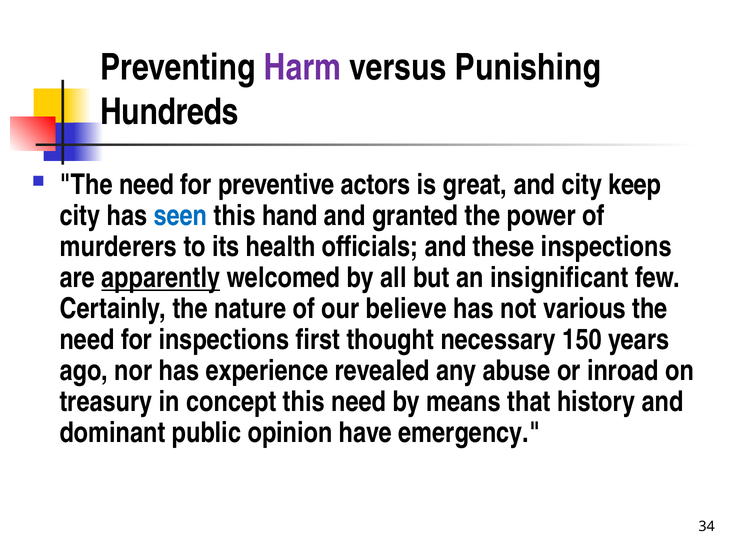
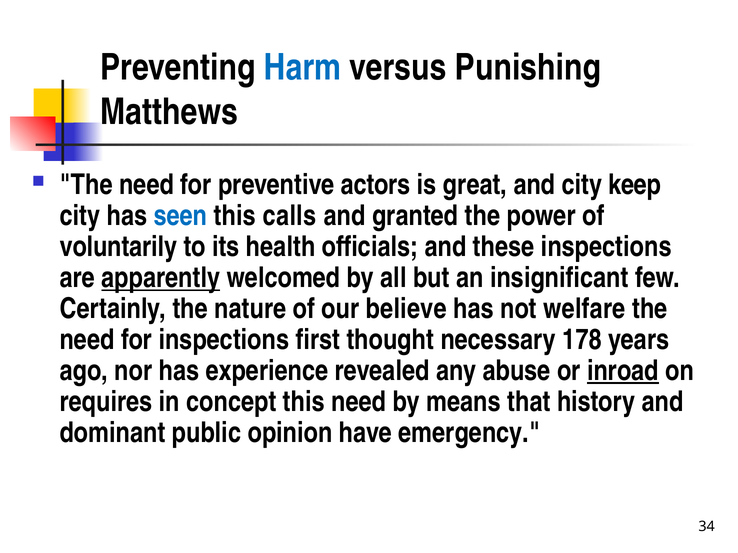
Harm colour: purple -> blue
Hundreds: Hundreds -> Matthews
hand: hand -> calls
murderers: murderers -> voluntarily
various: various -> welfare
150: 150 -> 178
inroad underline: none -> present
treasury: treasury -> requires
